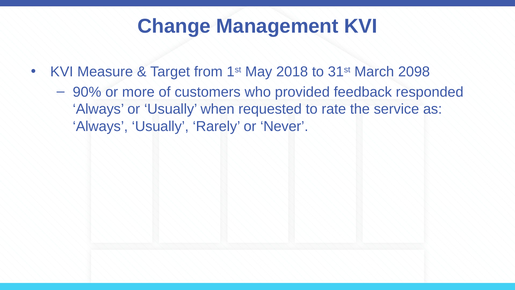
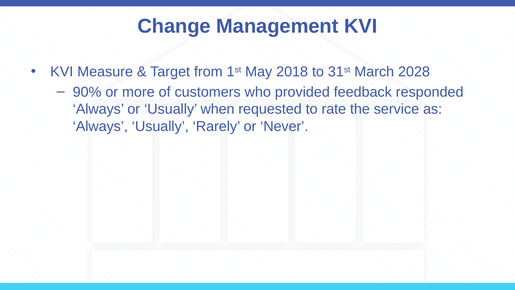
2098: 2098 -> 2028
